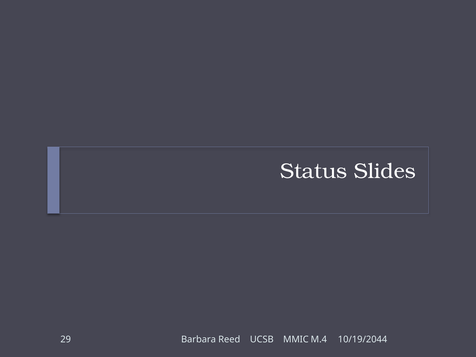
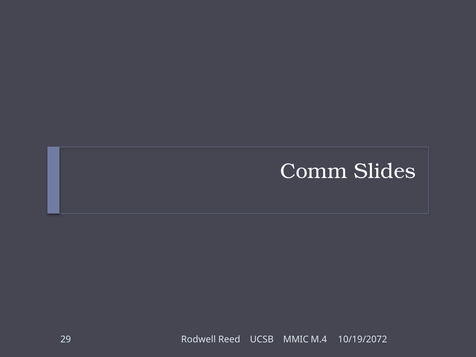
Status: Status -> Comm
Barbara: Barbara -> Rodwell
10/19/2044: 10/19/2044 -> 10/19/2072
